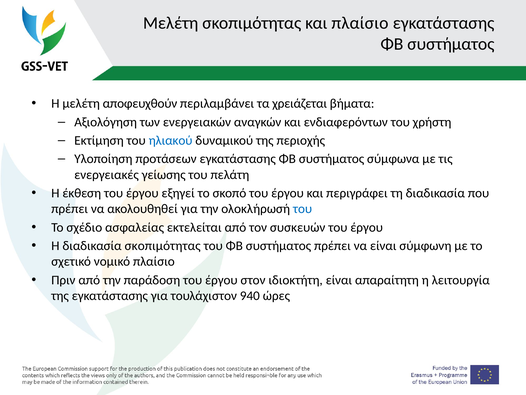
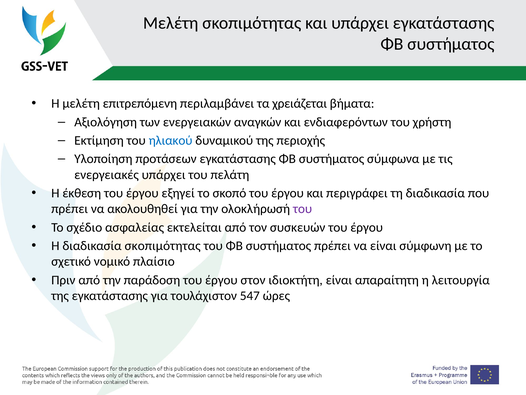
και πλαίσιο: πλαίσιο -> υπάρχει
αποφευχθούν: αποφευχθούν -> επιτρεπόμενη
ενεργειακές γείωσης: γείωσης -> υπάρχει
του at (303, 209) colour: blue -> purple
940: 940 -> 547
